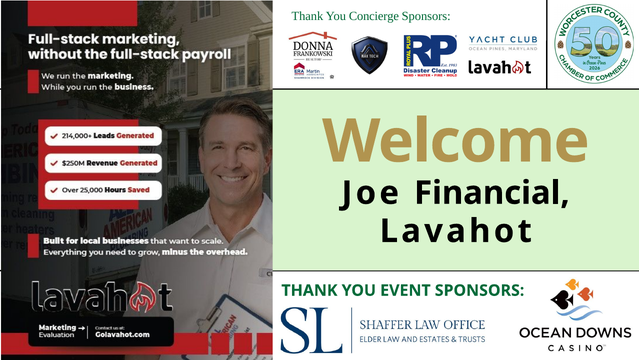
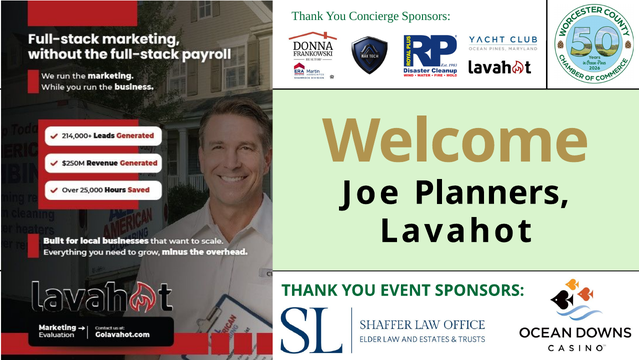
Financial: Financial -> Planners
